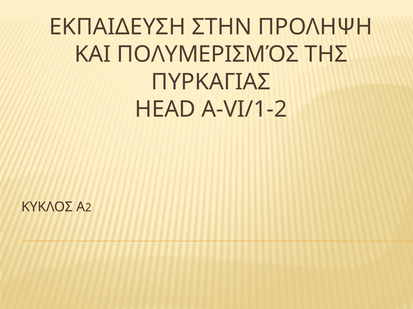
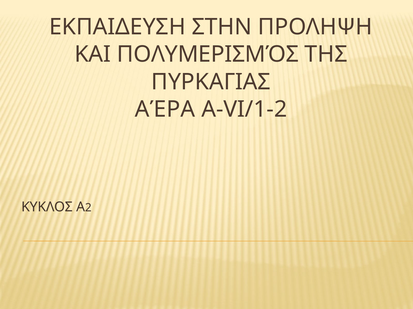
HEAD: HEAD -> ΑΈΡΑ
